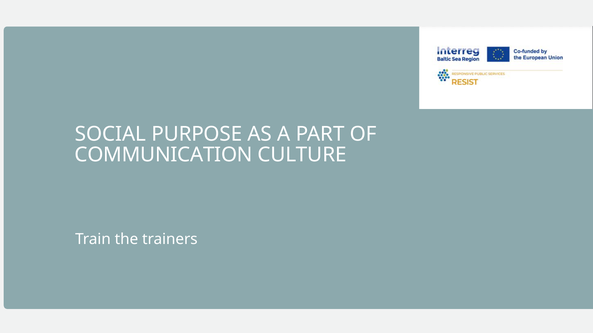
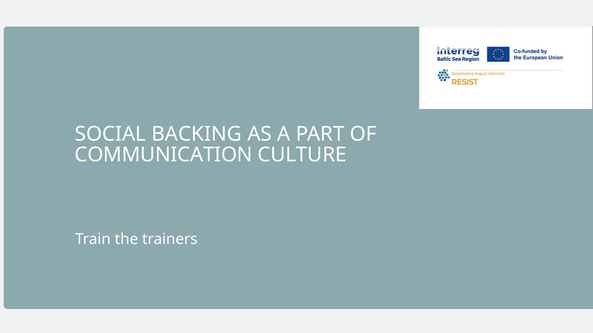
PURPOSE: PURPOSE -> BACKING
